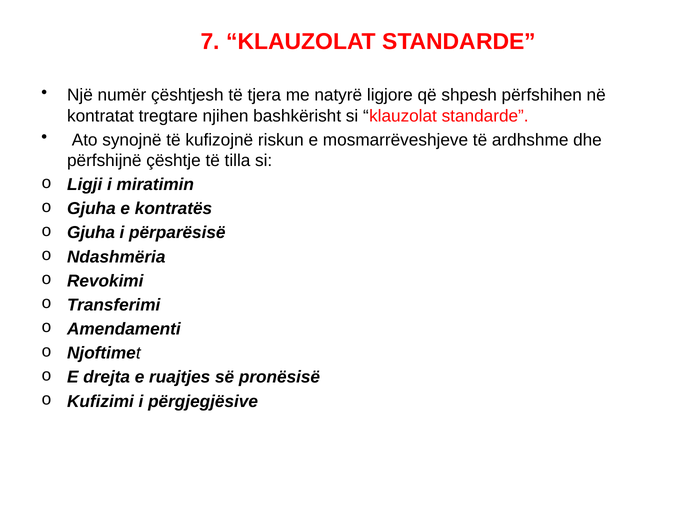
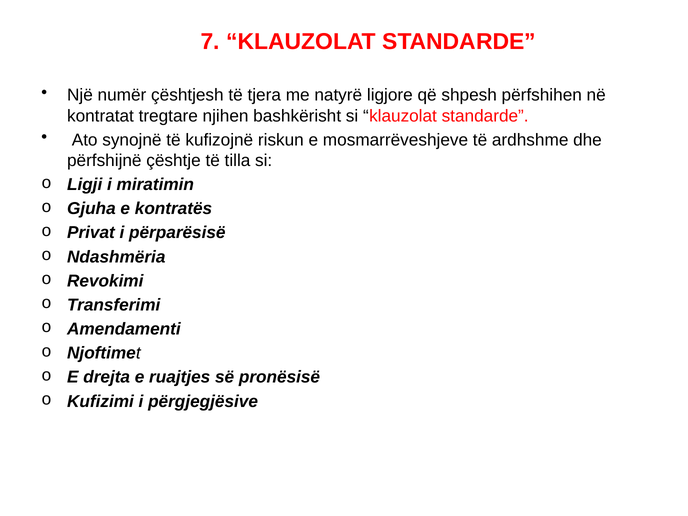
Gjuha at (91, 233): Gjuha -> Privat
